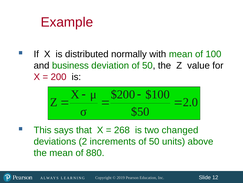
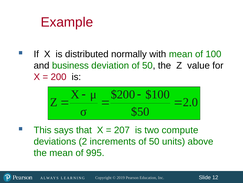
268: 268 -> 207
changed: changed -> compute
880: 880 -> 995
